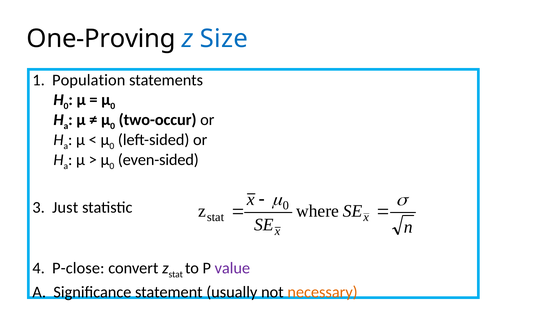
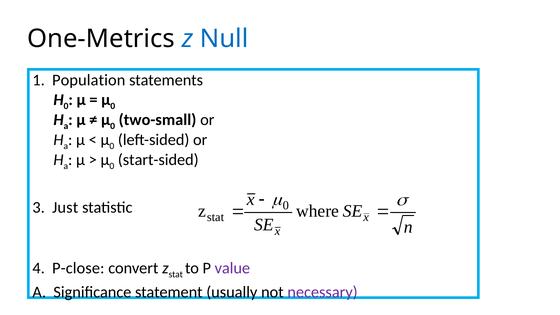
One-Proving: One-Proving -> One-Metrics
Size: Size -> Null
two-occur: two-occur -> two-small
even-sided: even-sided -> start-sided
necessary colour: orange -> purple
